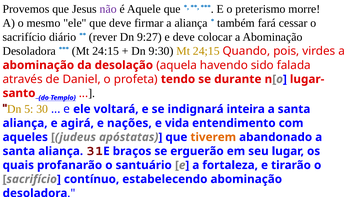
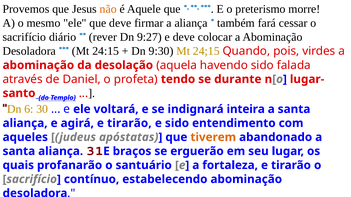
não colour: purple -> orange
5: 5 -> 6
agirá e nações: nações -> tirarão
e vida: vida -> sido
